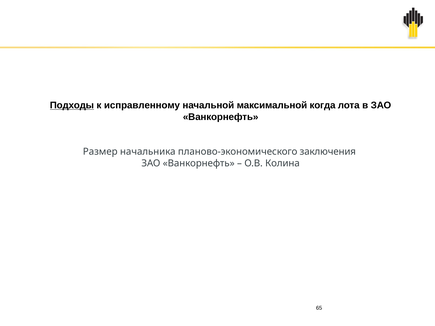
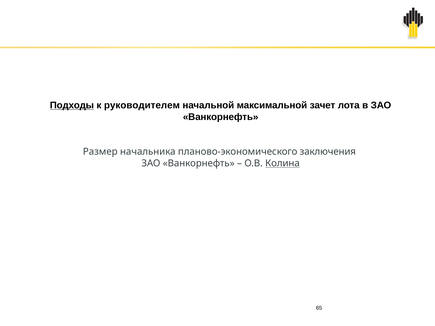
исправленному: исправленному -> руководителем
когда: когда -> зачет
Колина underline: none -> present
